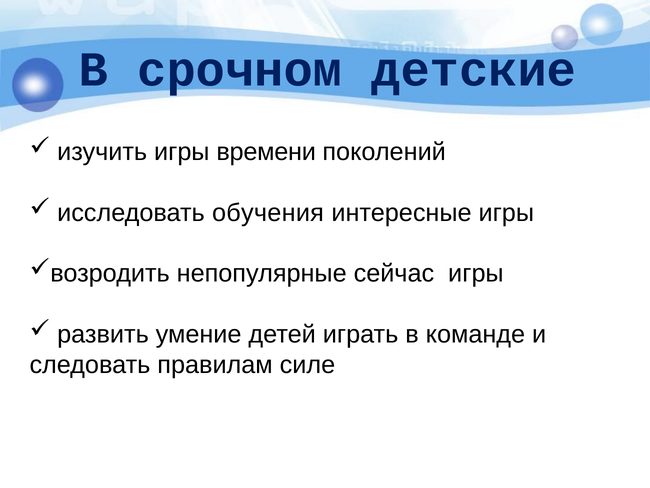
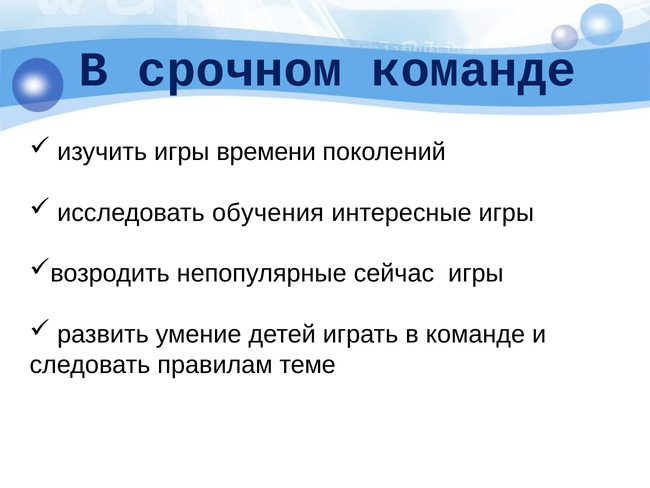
срочном детские: детские -> команде
силе: силе -> теме
